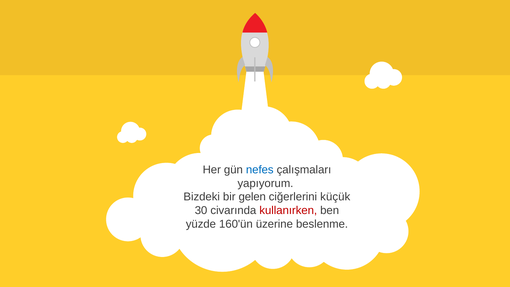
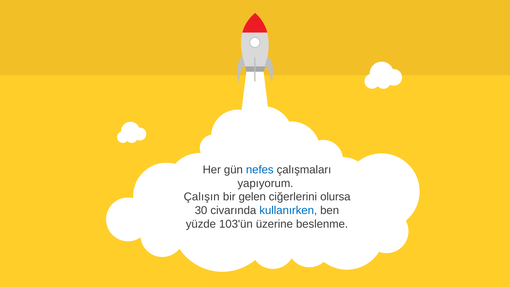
Bizdeki: Bizdeki -> Çalışın
küçük: küçük -> olursa
kullanırken colour: red -> blue
160'ün: 160'ün -> 103'ün
